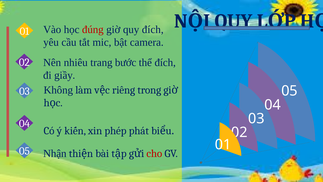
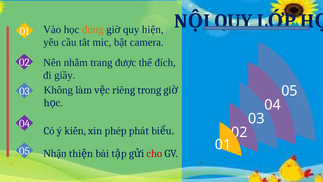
đúng colour: red -> orange
quy đích: đích -> hiện
nhiêu: nhiêu -> nhằm
bước: bước -> được
